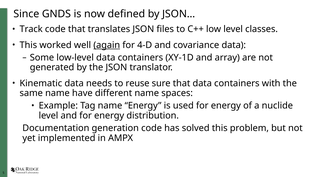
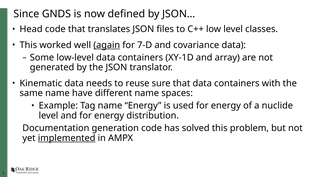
Track: Track -> Head
4-D: 4-D -> 7-D
implemented underline: none -> present
